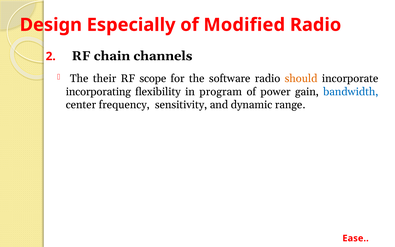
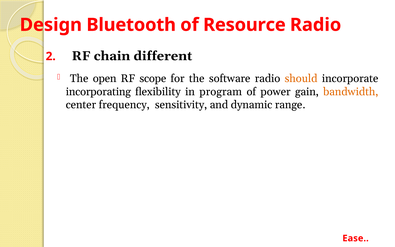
Especially: Especially -> Bluetooth
Modified: Modified -> Resource
channels: channels -> different
their: their -> open
bandwidth colour: blue -> orange
